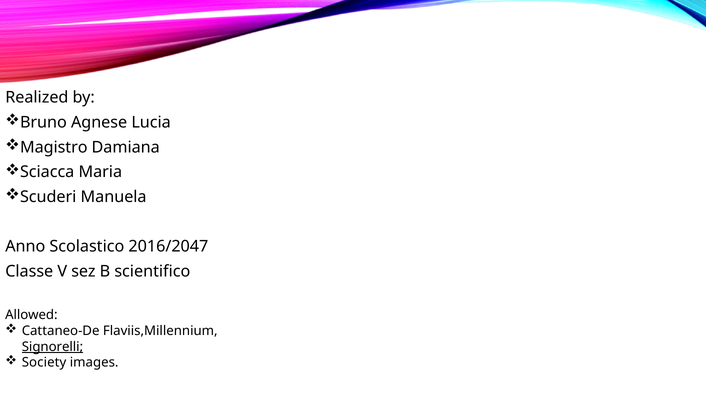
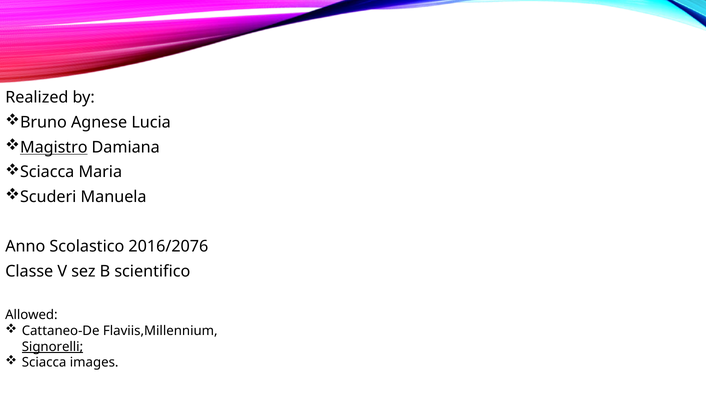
Magistro underline: none -> present
2016/2047: 2016/2047 -> 2016/2076
Society at (44, 363): Society -> Sciacca
